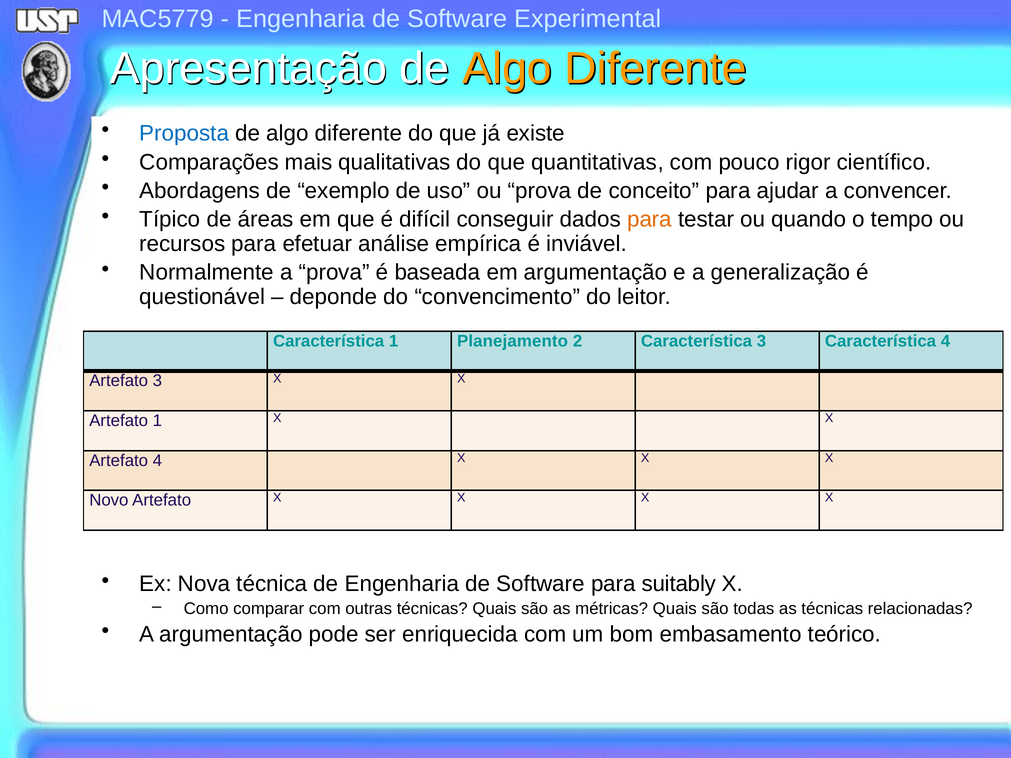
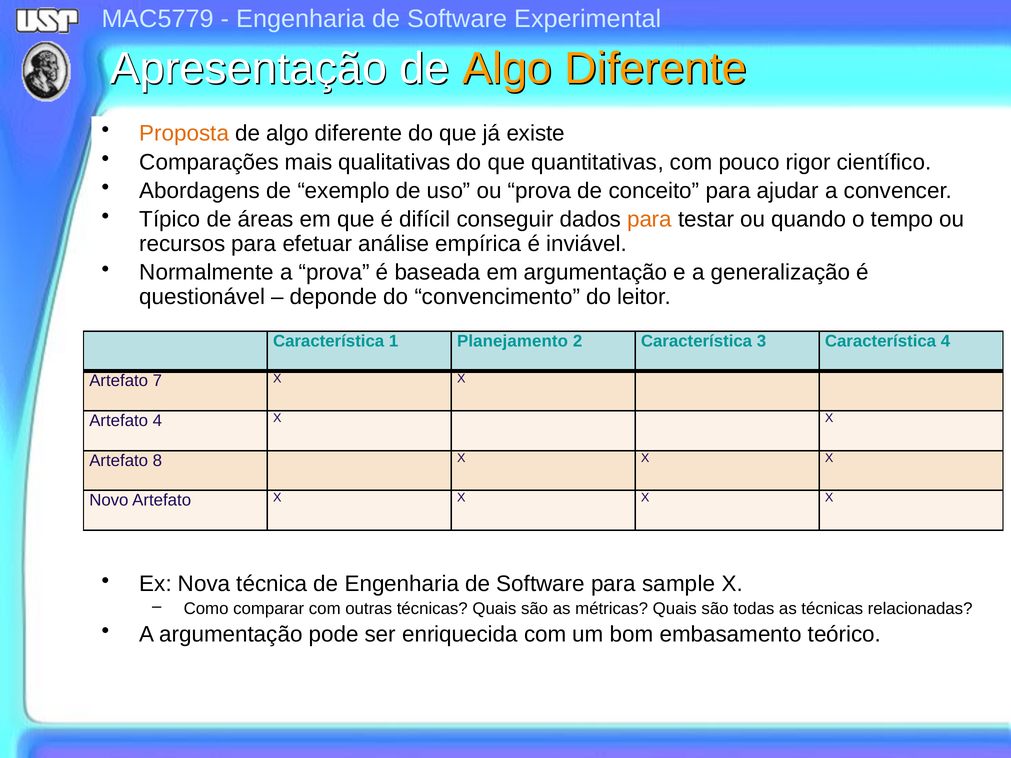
Proposta colour: blue -> orange
Artefato 3: 3 -> 7
Artefato 1: 1 -> 4
Artefato 4: 4 -> 8
suitably: suitably -> sample
